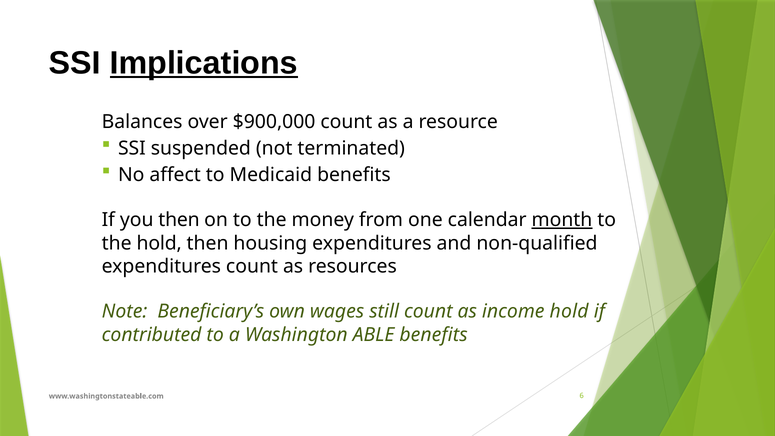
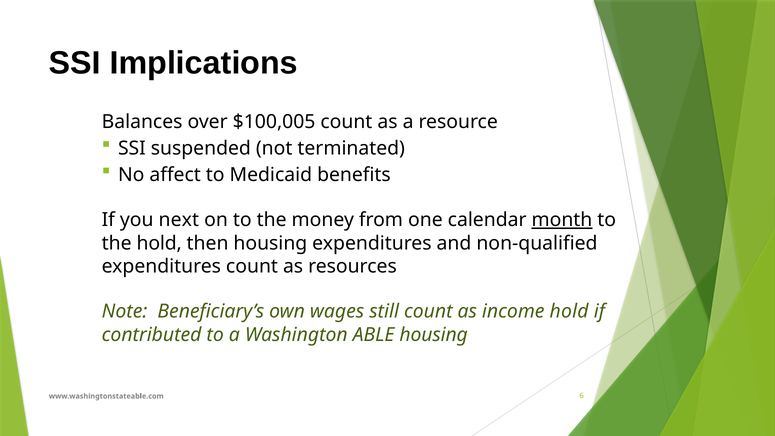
Implications underline: present -> none
$900,000: $900,000 -> $100,005
you then: then -> next
ABLE benefits: benefits -> housing
